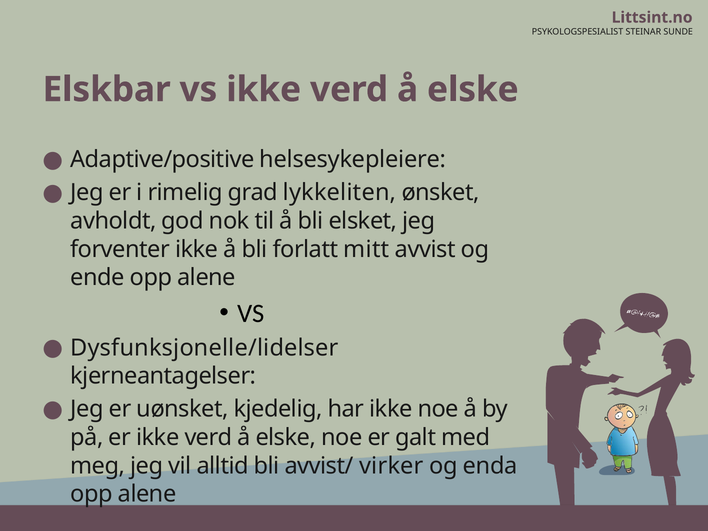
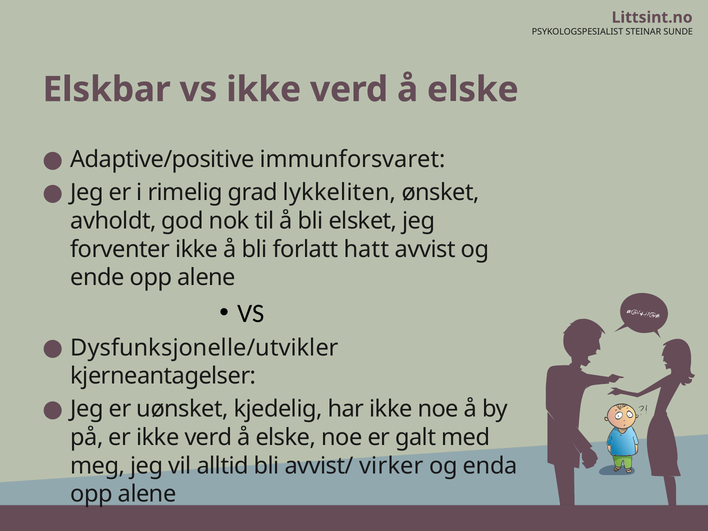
helsesykepleiere: helsesykepleiere -> immunforsvaret
mitt: mitt -> hatt
Dysfunksjonelle/lidelser: Dysfunksjonelle/lidelser -> Dysfunksjonelle/utvikler
